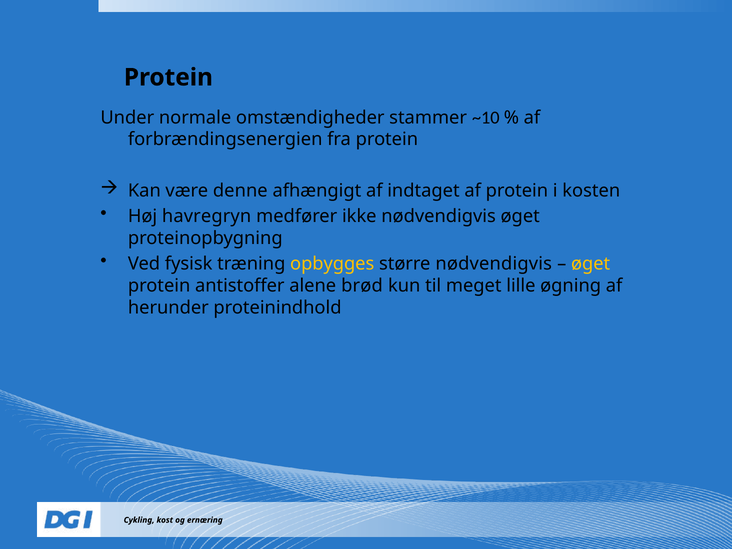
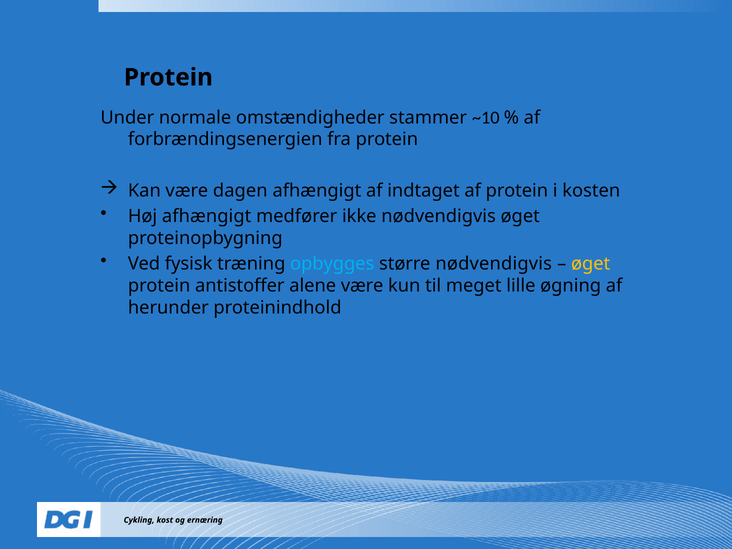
denne: denne -> dagen
Høj havregryn: havregryn -> afhængigt
opbygges colour: yellow -> light blue
alene brød: brød -> være
